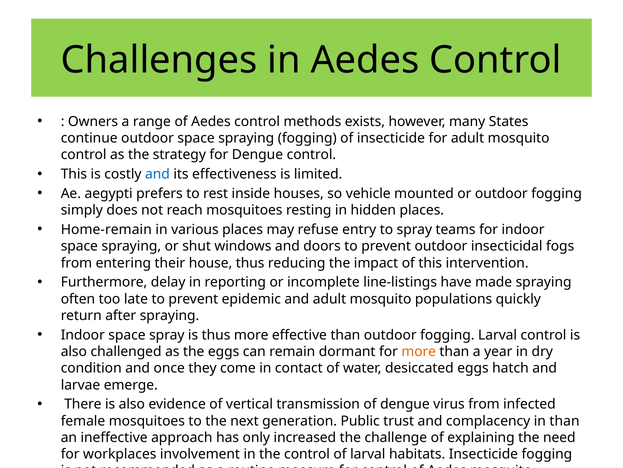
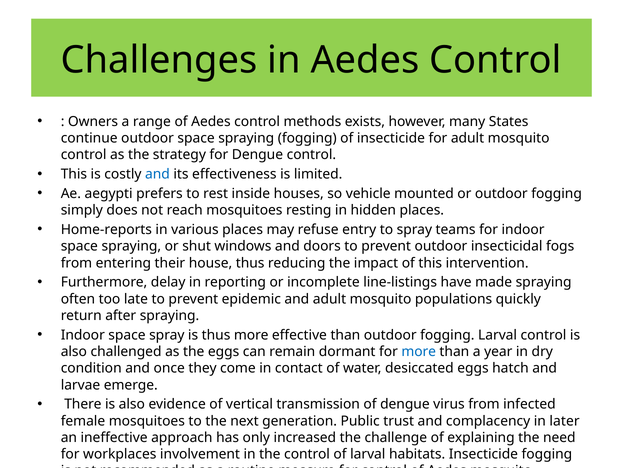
Home-remain: Home-remain -> Home-reports
more at (419, 351) colour: orange -> blue
in than: than -> later
